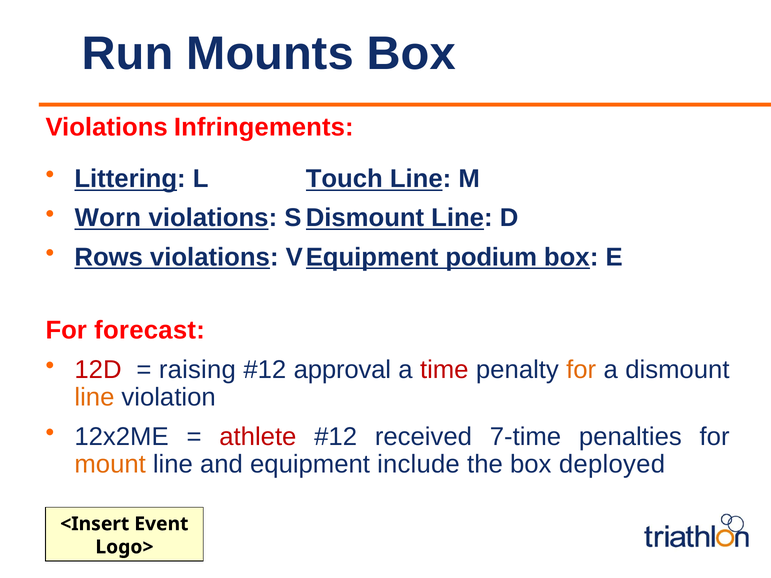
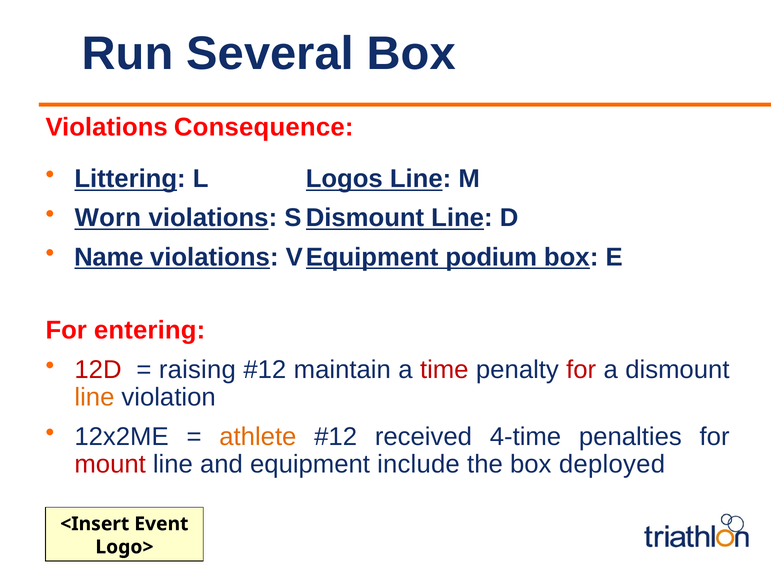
Mounts: Mounts -> Several
Infringements: Infringements -> Consequence
Touch: Touch -> Logos
Rows: Rows -> Name
forecast: forecast -> entering
approval: approval -> maintain
for at (581, 370) colour: orange -> red
athlete colour: red -> orange
7-time: 7-time -> 4-time
mount colour: orange -> red
